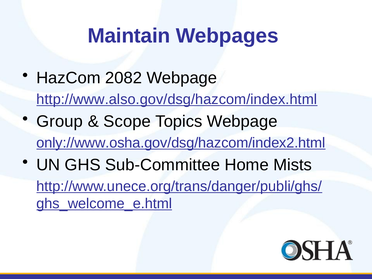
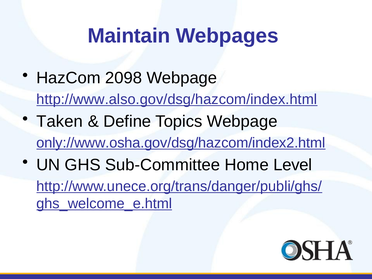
2082: 2082 -> 2098
Group: Group -> Taken
Scope: Scope -> Define
Mists: Mists -> Level
